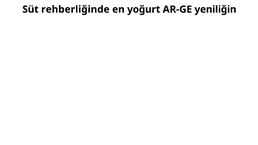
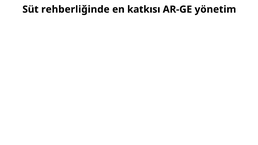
yoğurt: yoğurt -> katkısı
yeniliğin: yeniliğin -> yönetim
